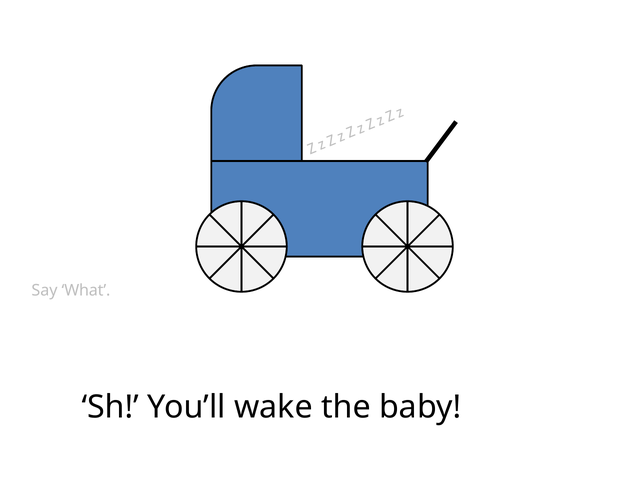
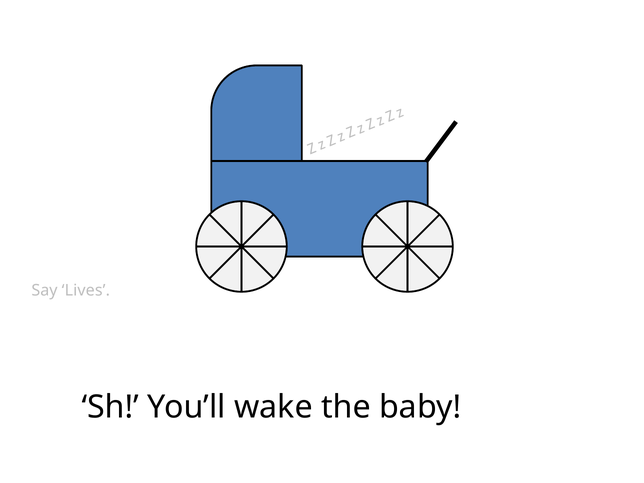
What: What -> Lives
